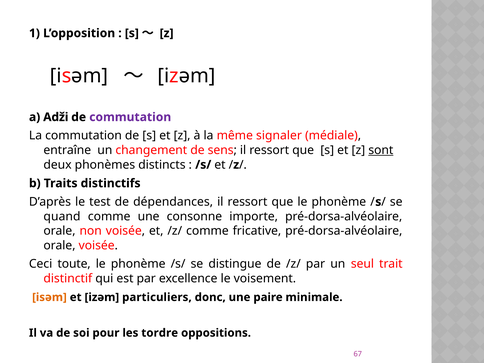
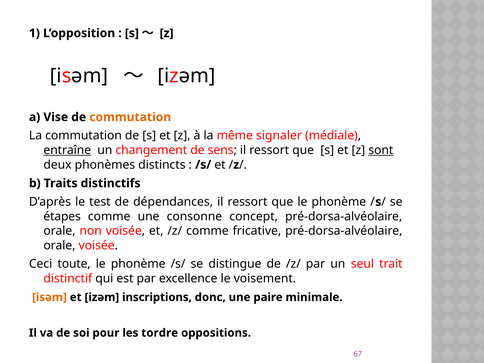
Adži: Adži -> Vise
commutation at (130, 117) colour: purple -> orange
entraîne underline: none -> present
quand: quand -> étapes
importe: importe -> concept
particuliers: particuliers -> inscriptions
